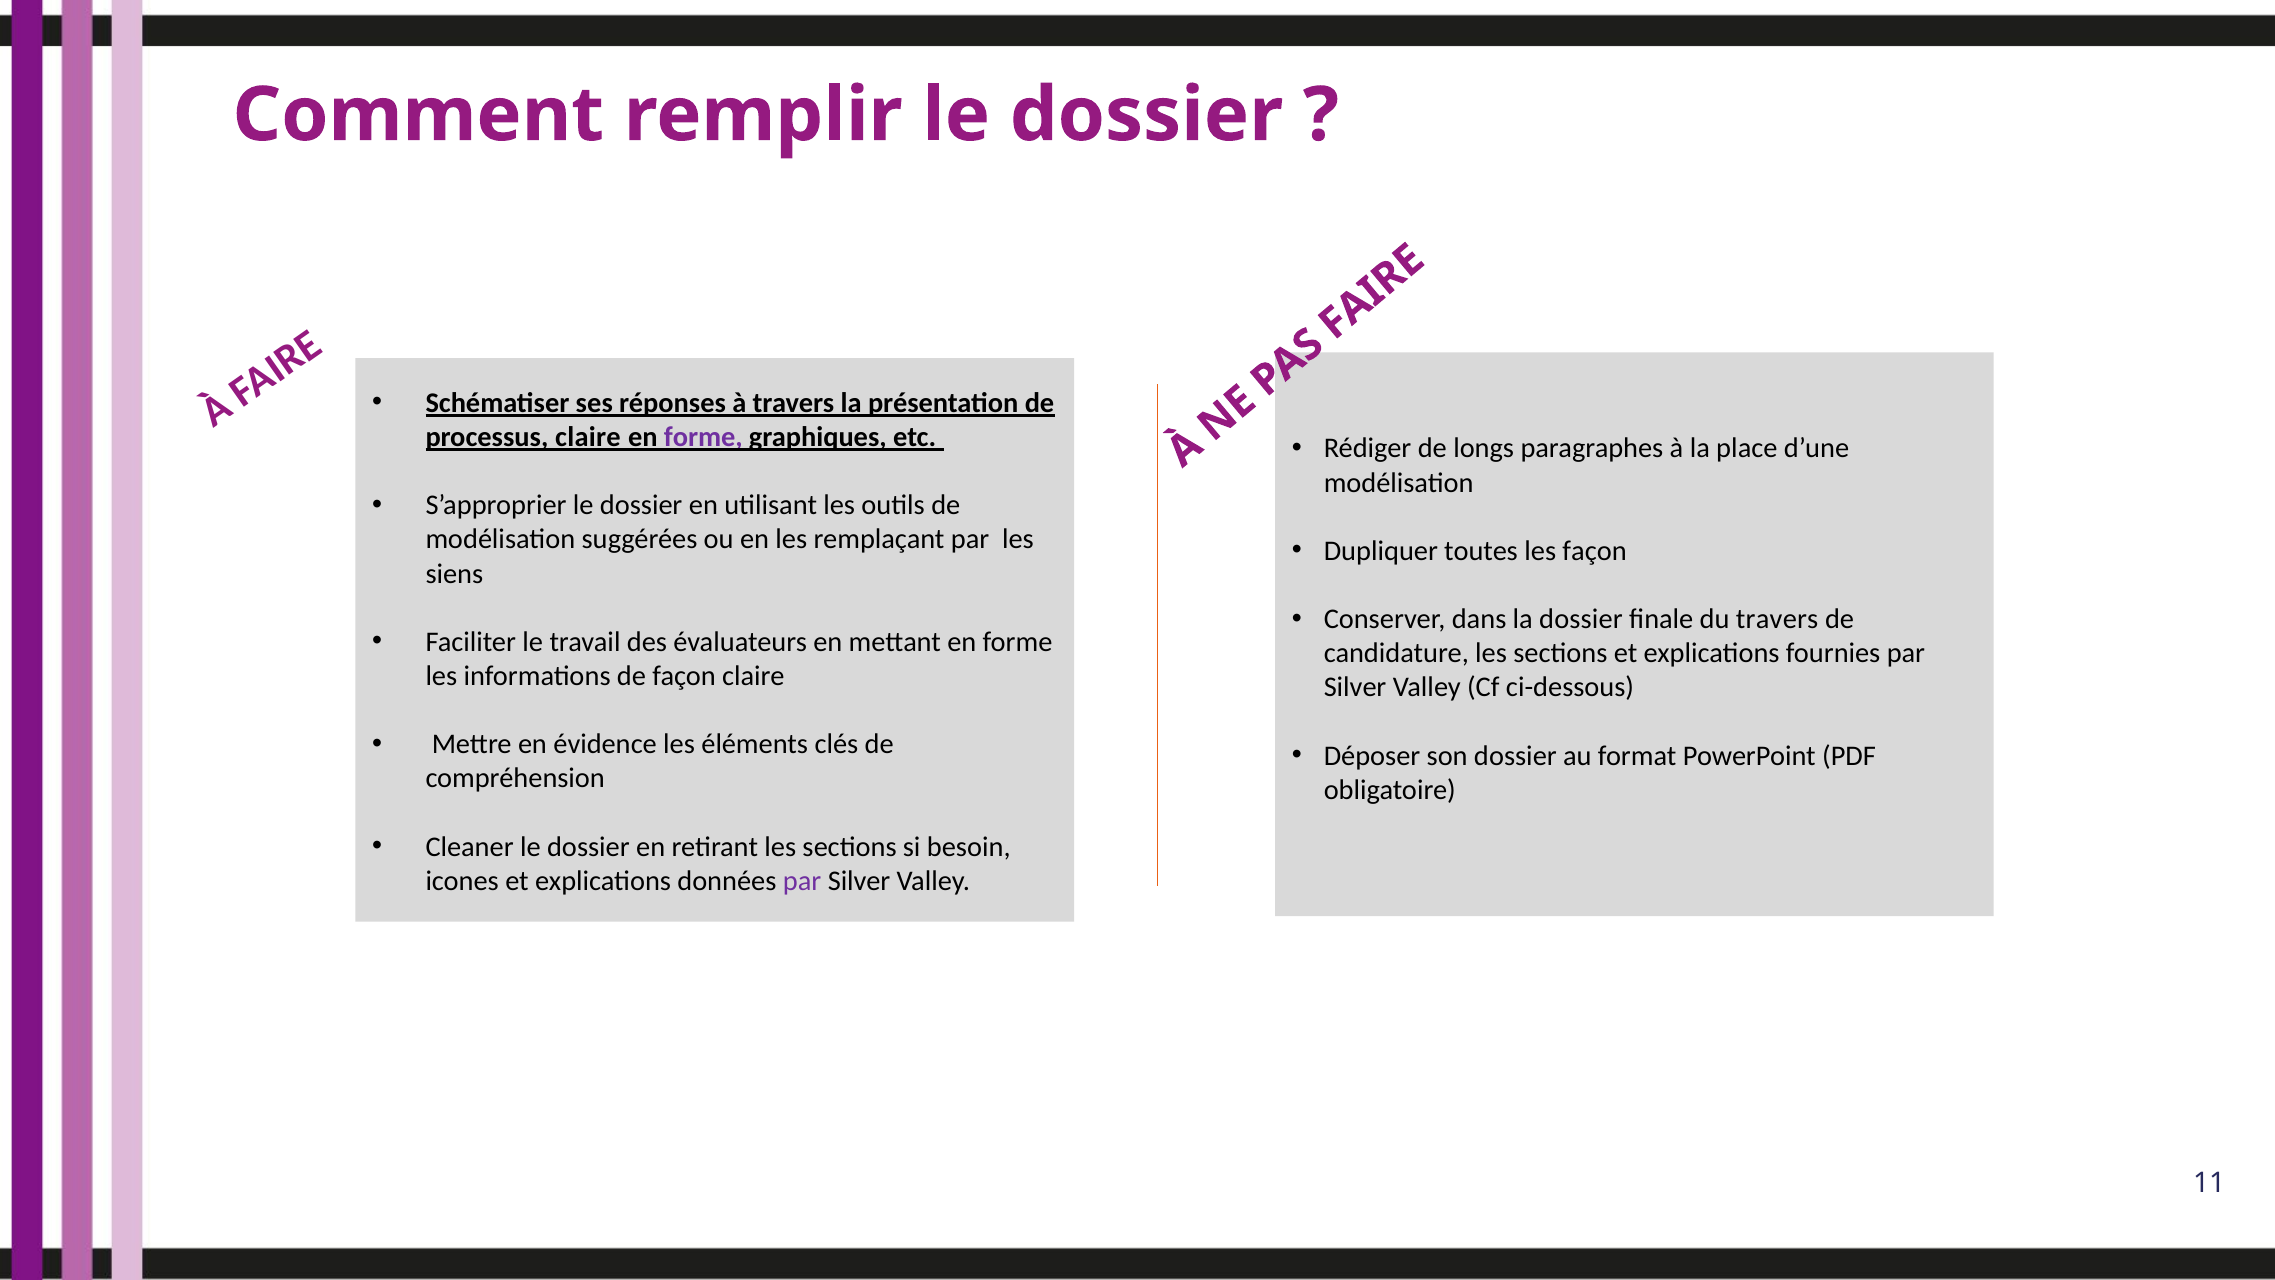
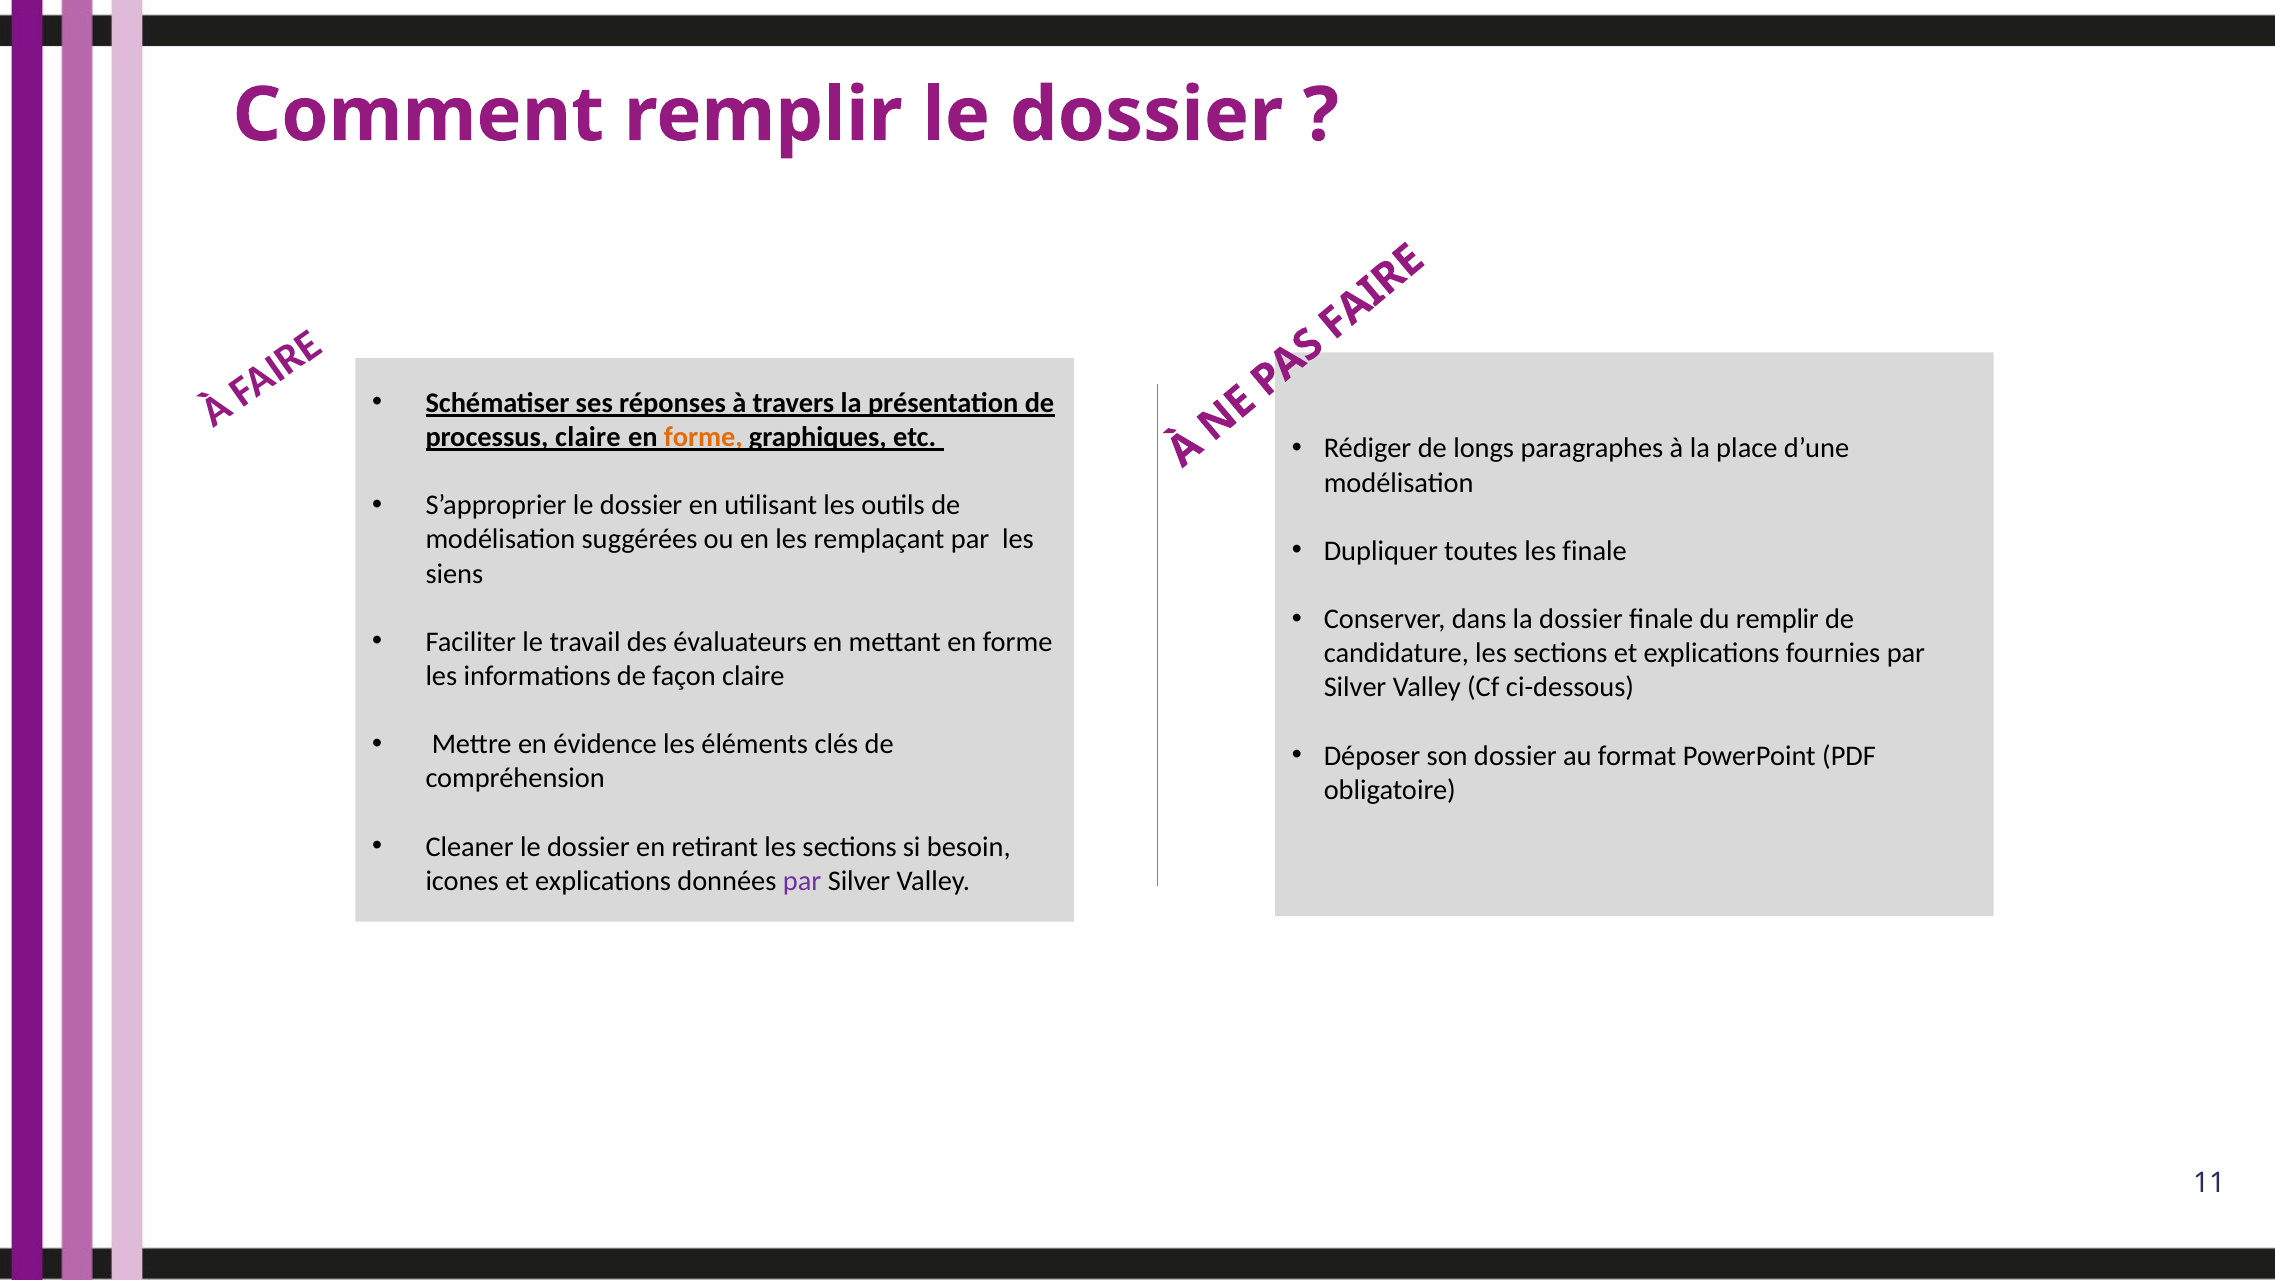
forme at (703, 437) colour: purple -> orange
les façon: façon -> finale
du travers: travers -> remplir
